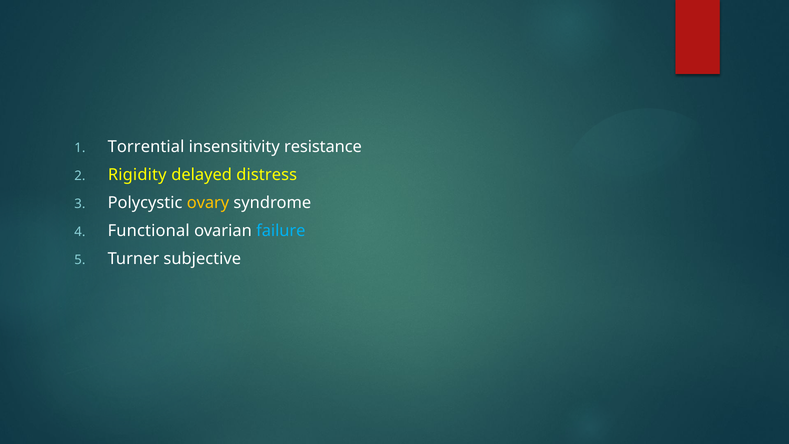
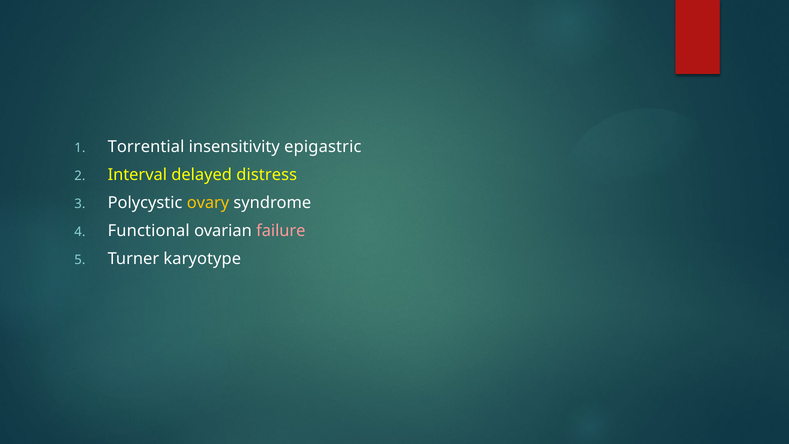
resistance: resistance -> epigastric
Rigidity: Rigidity -> Interval
failure colour: light blue -> pink
subjective: subjective -> karyotype
